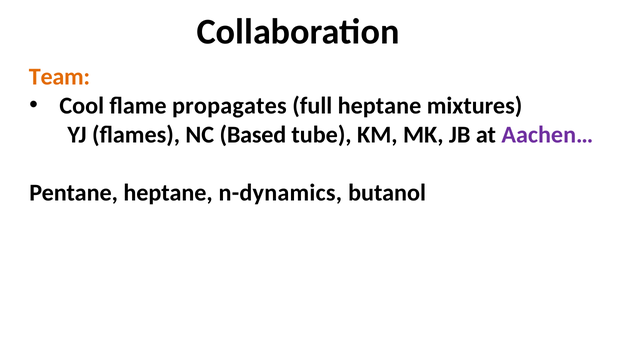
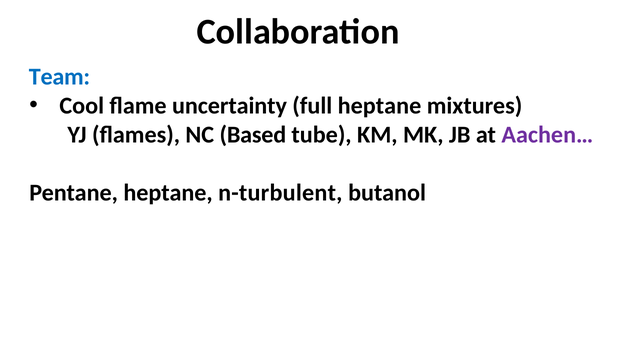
Team colour: orange -> blue
propagates: propagates -> uncertainty
n-dynamics: n-dynamics -> n-turbulent
